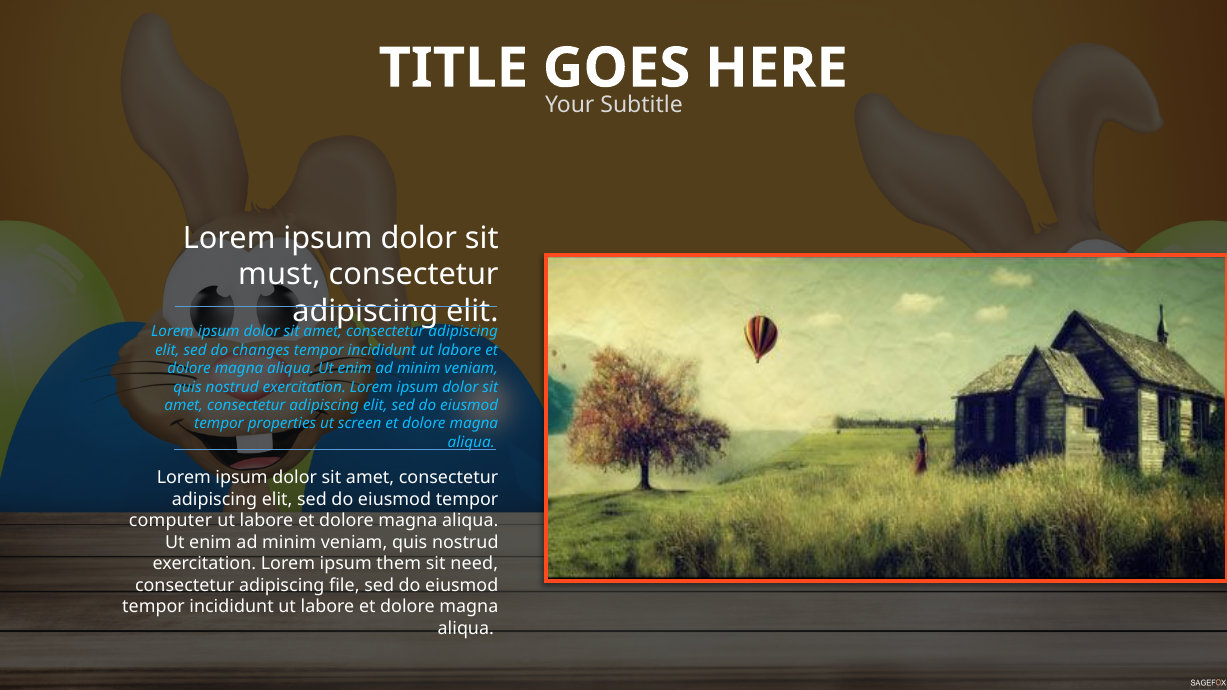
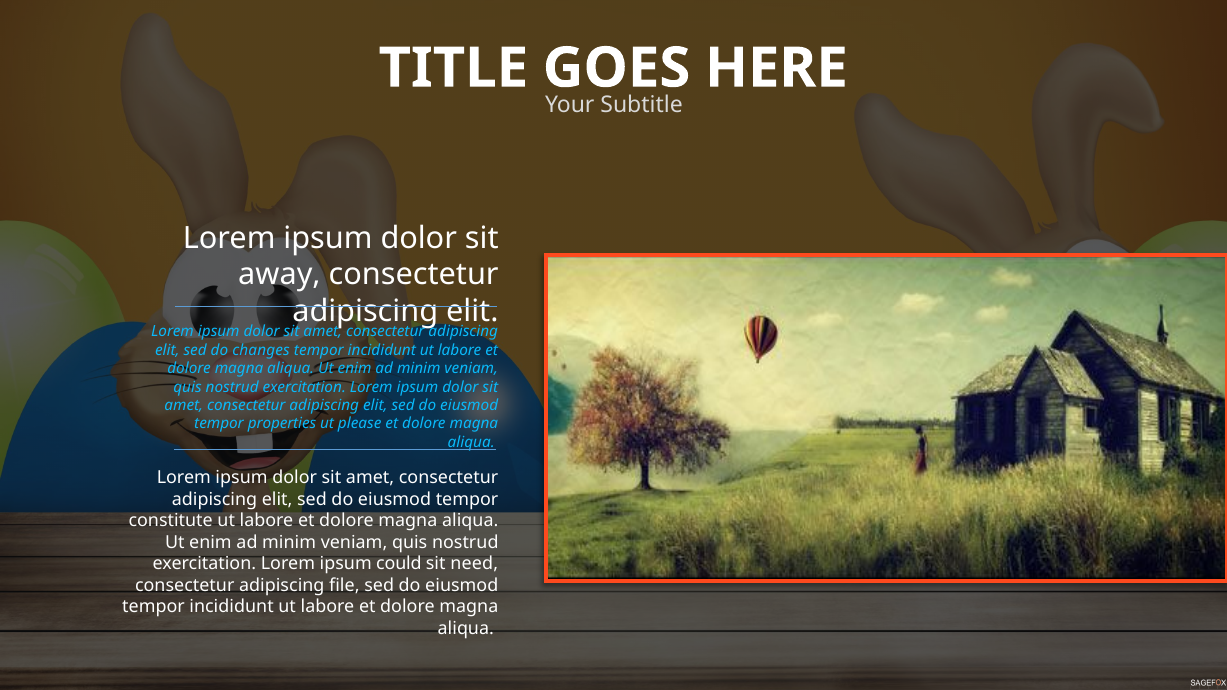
must: must -> away
screen: screen -> please
computer: computer -> constitute
them: them -> could
